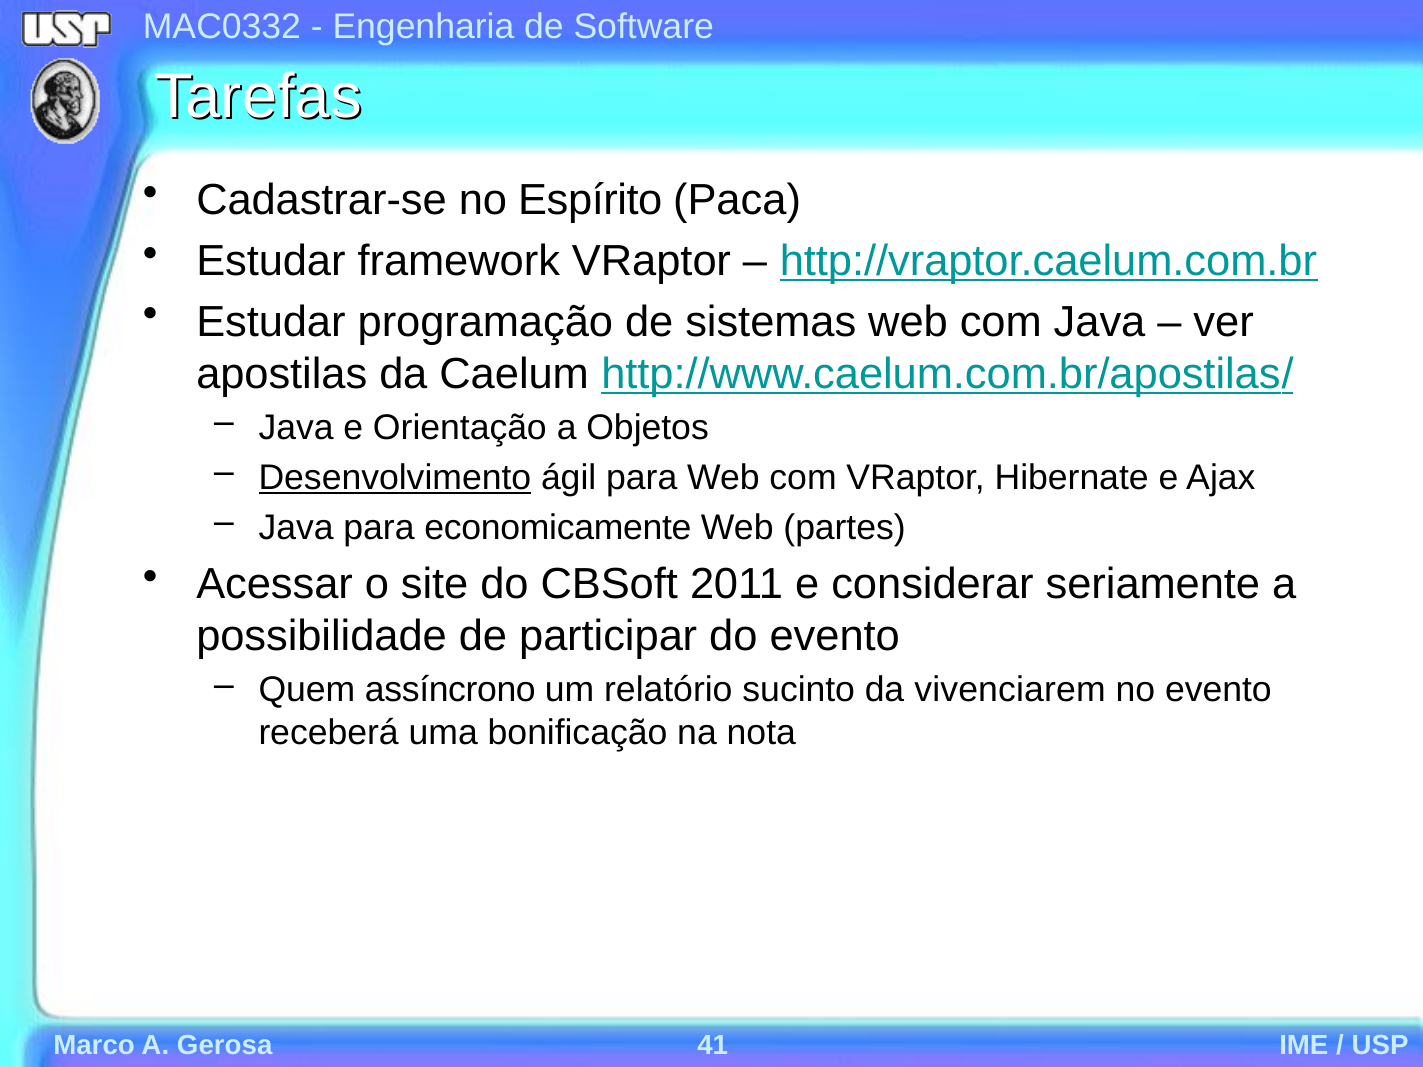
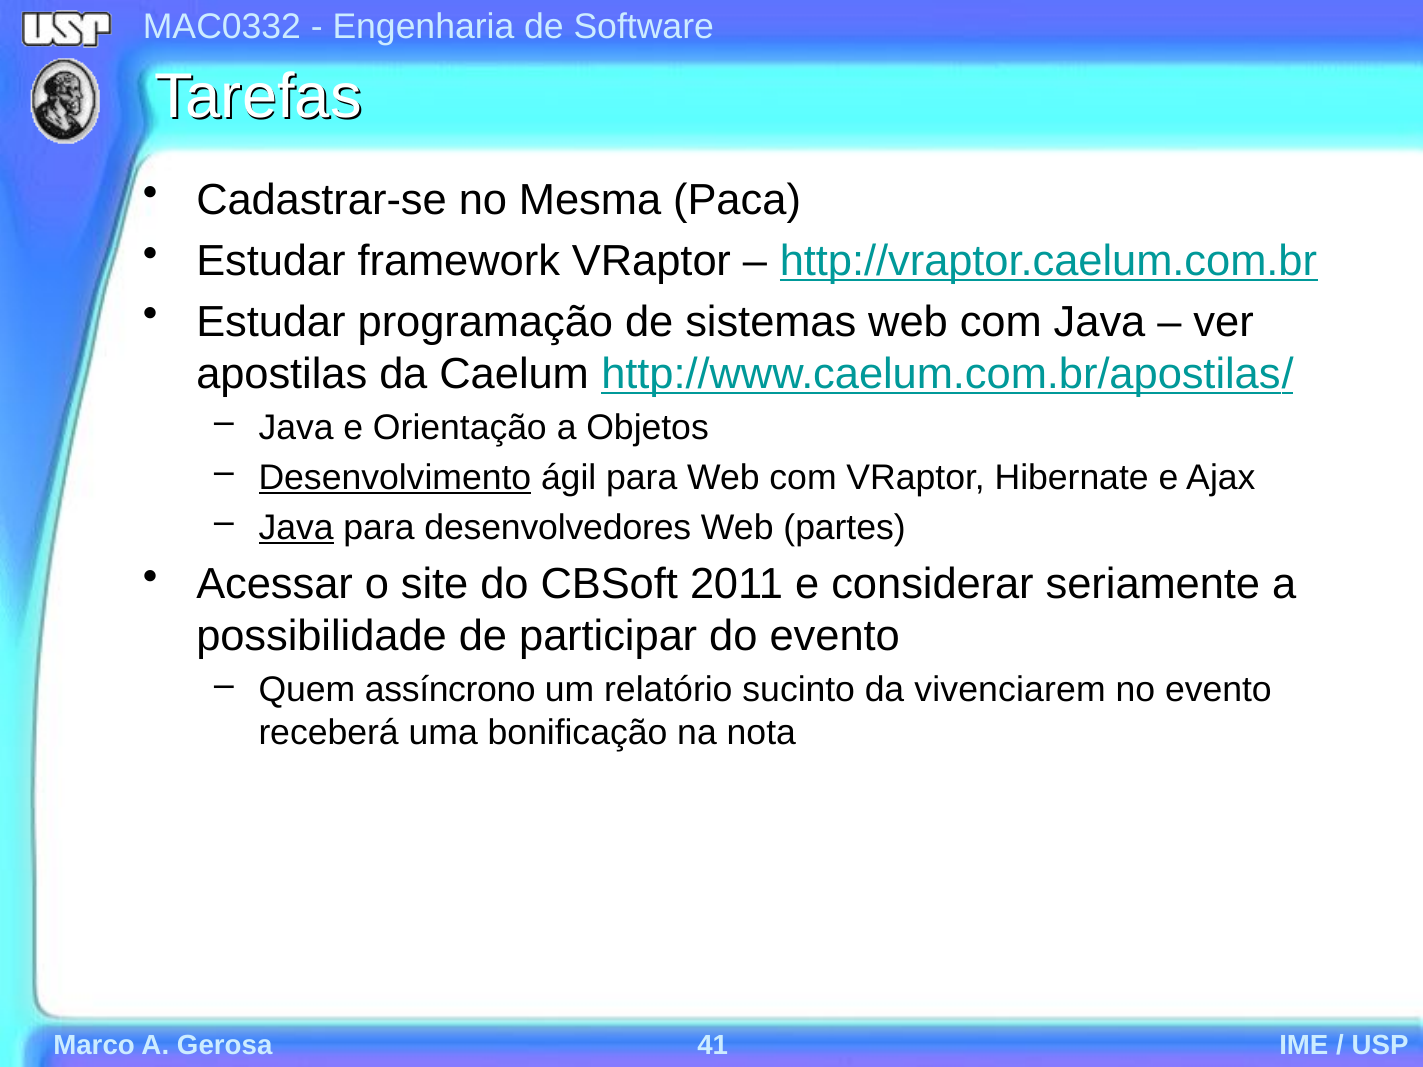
Espírito: Espírito -> Mesma
Java at (296, 527) underline: none -> present
economicamente: economicamente -> desenvolvedores
